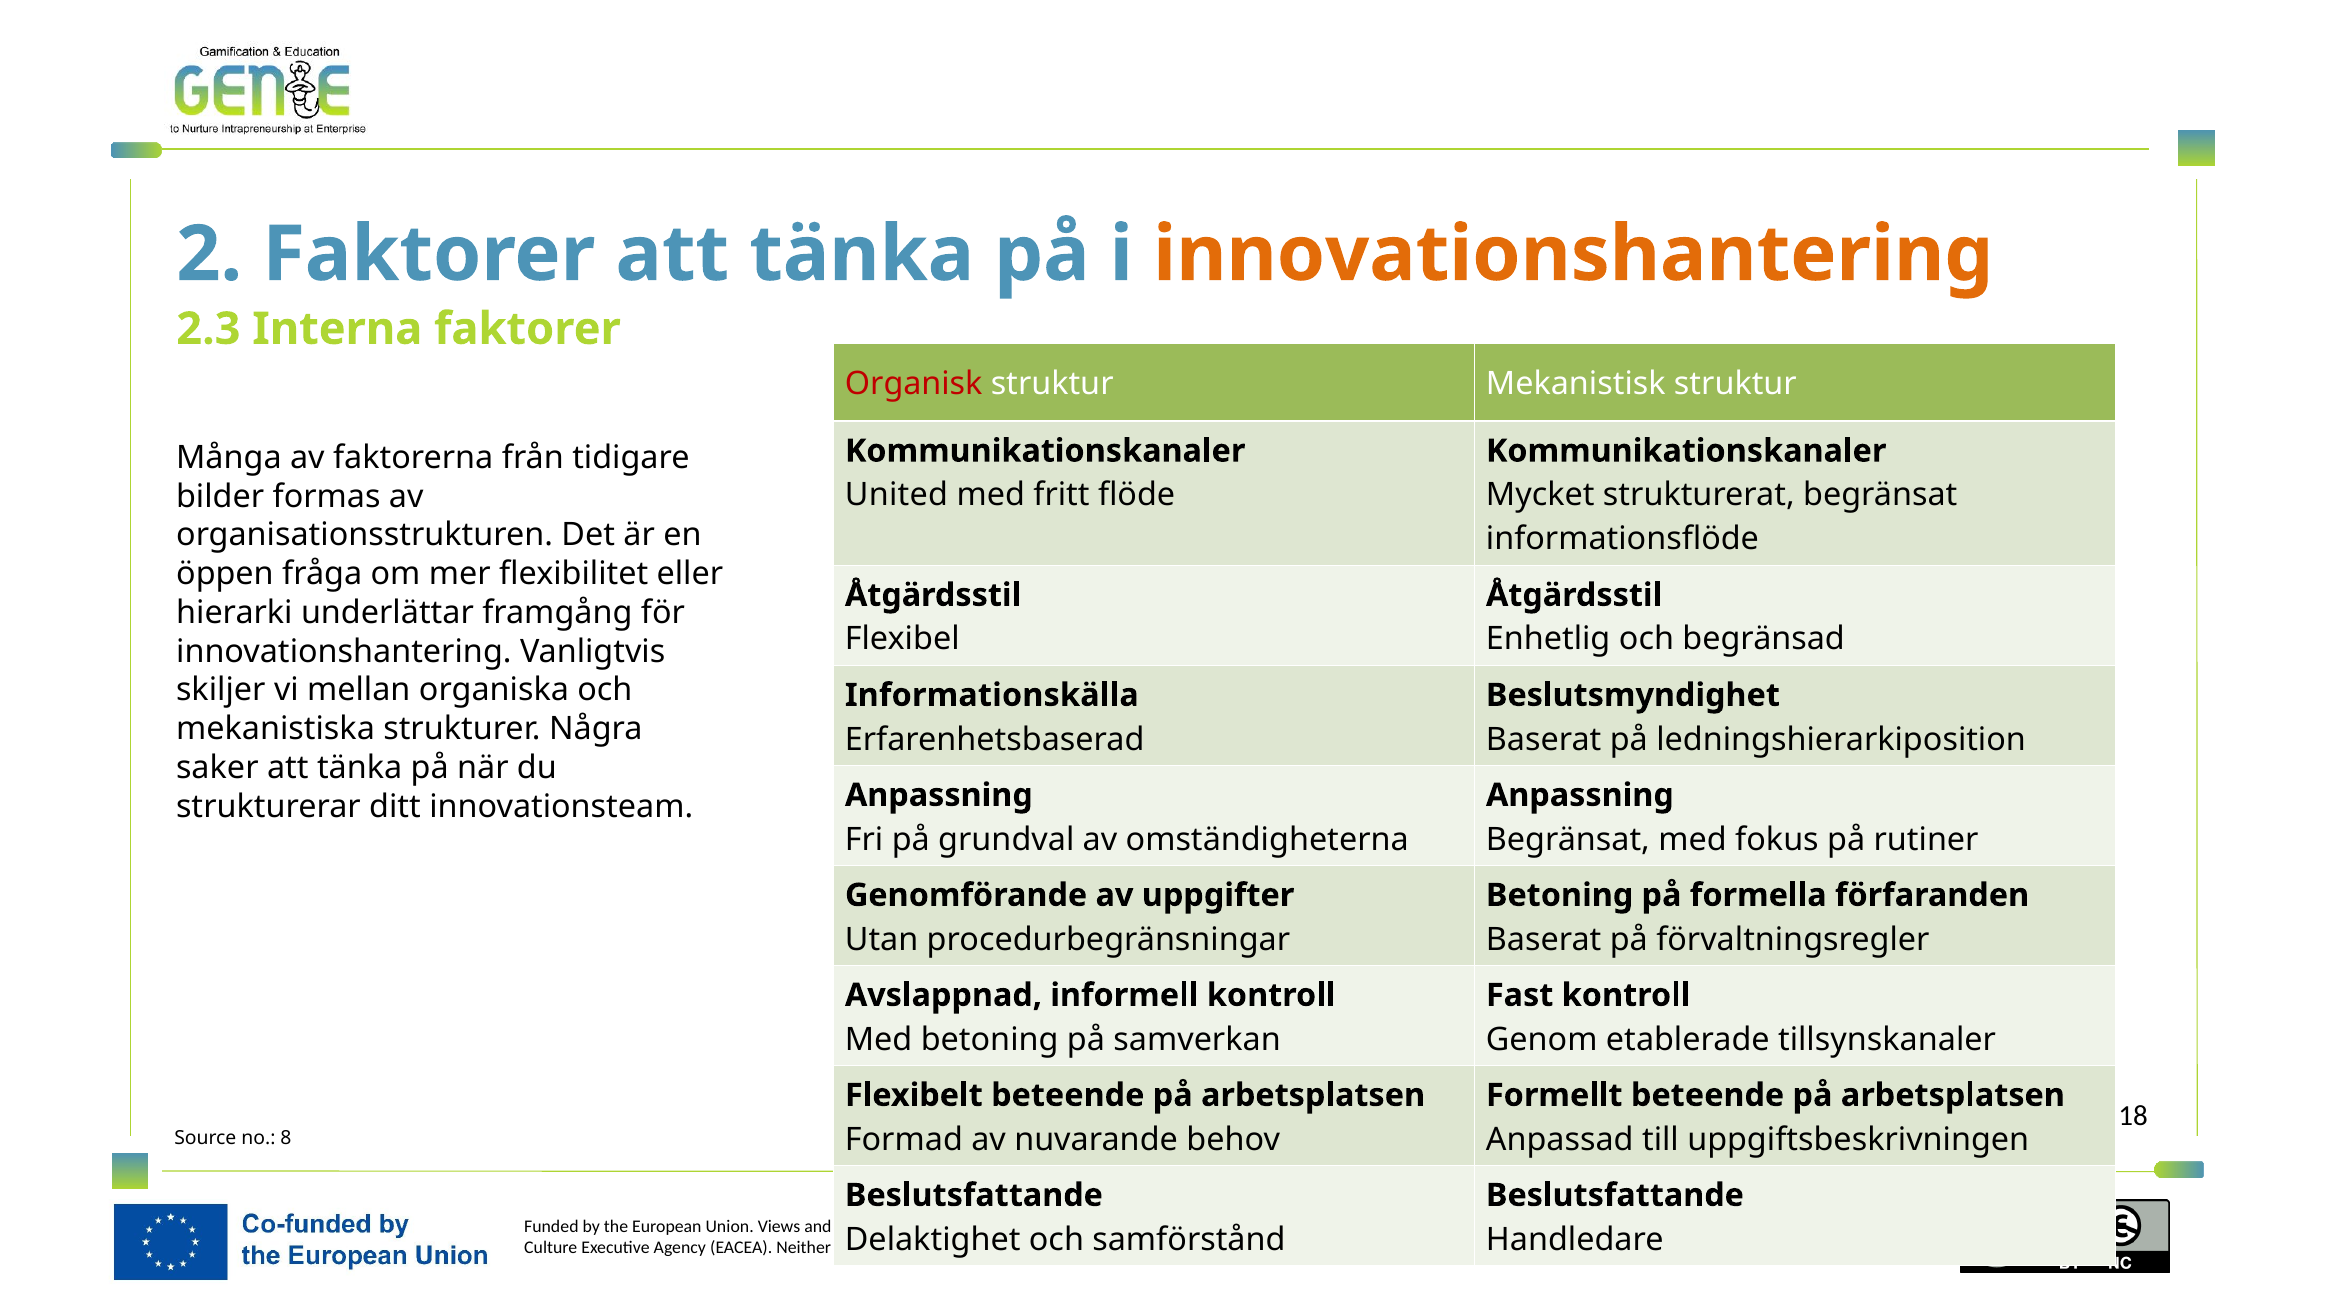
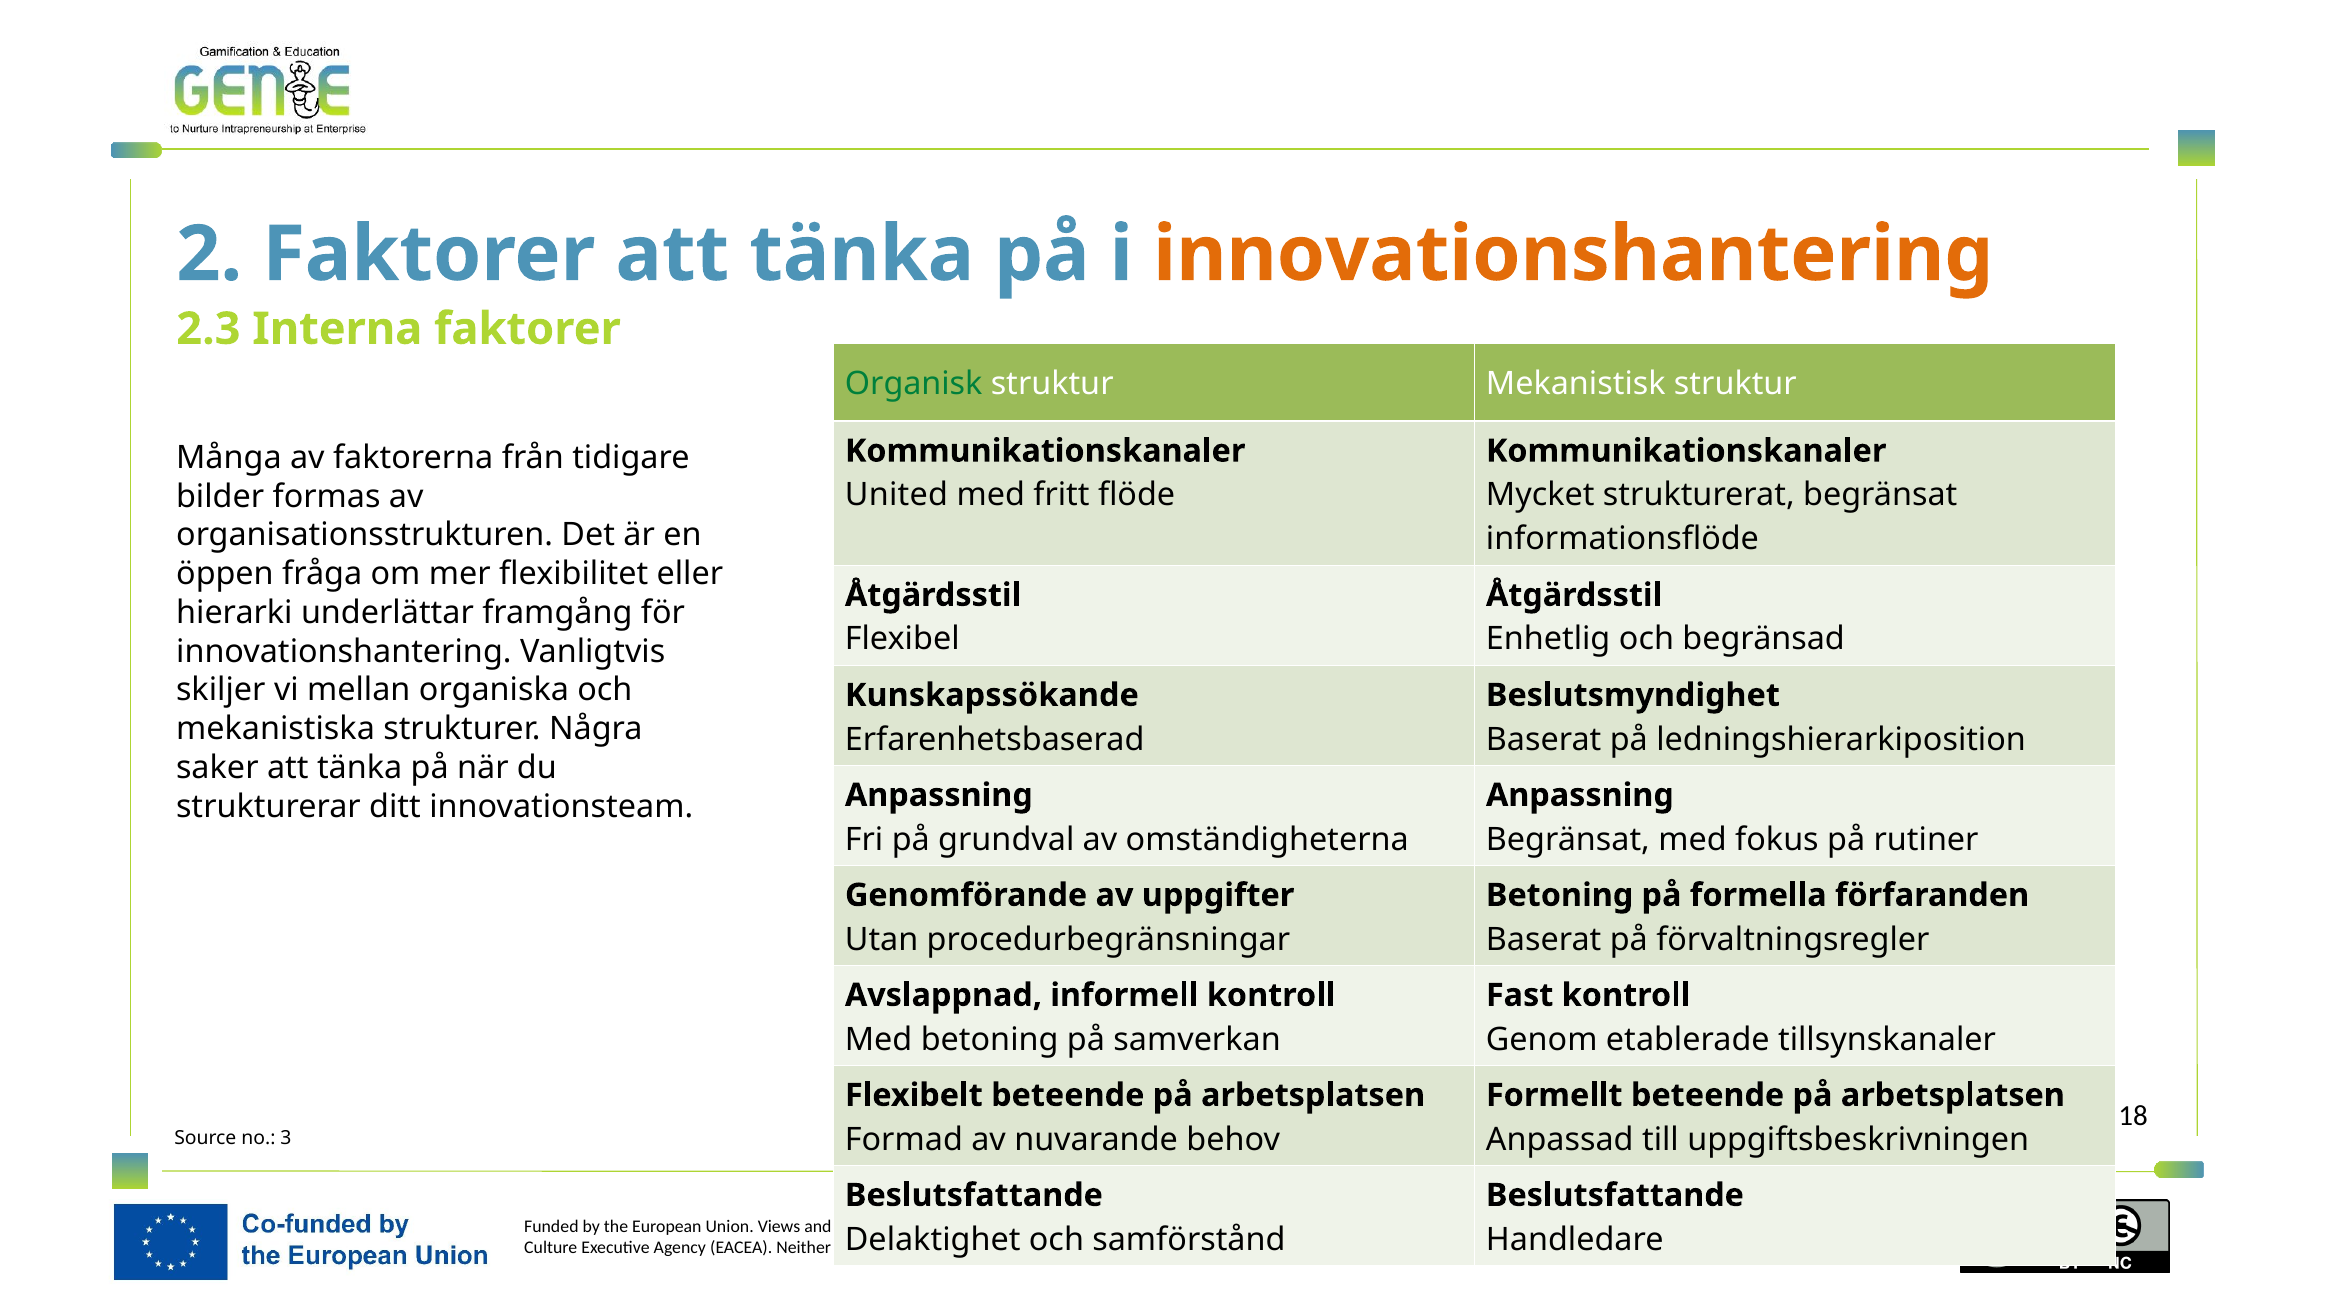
Organisk colour: red -> green
Informationskälla: Informationskälla -> Kunskapssökande
8: 8 -> 3
